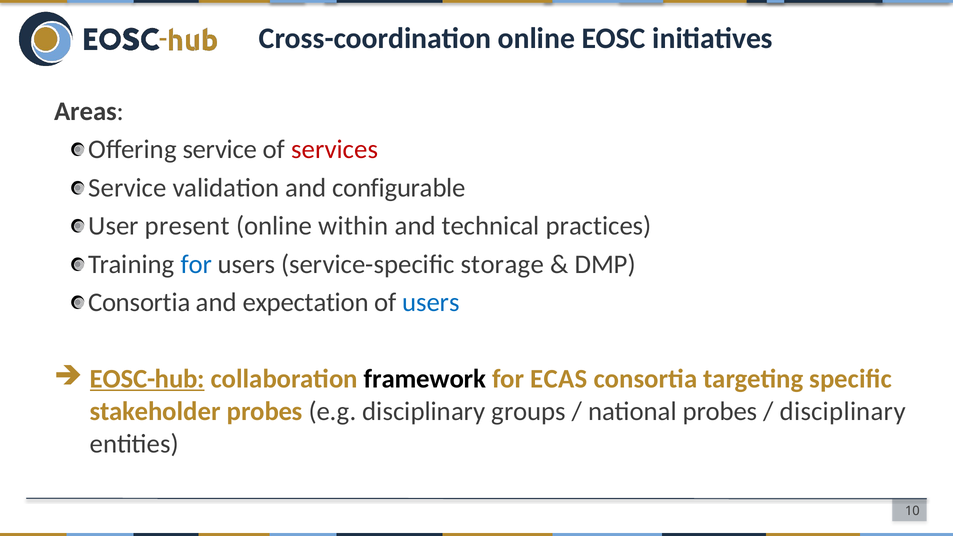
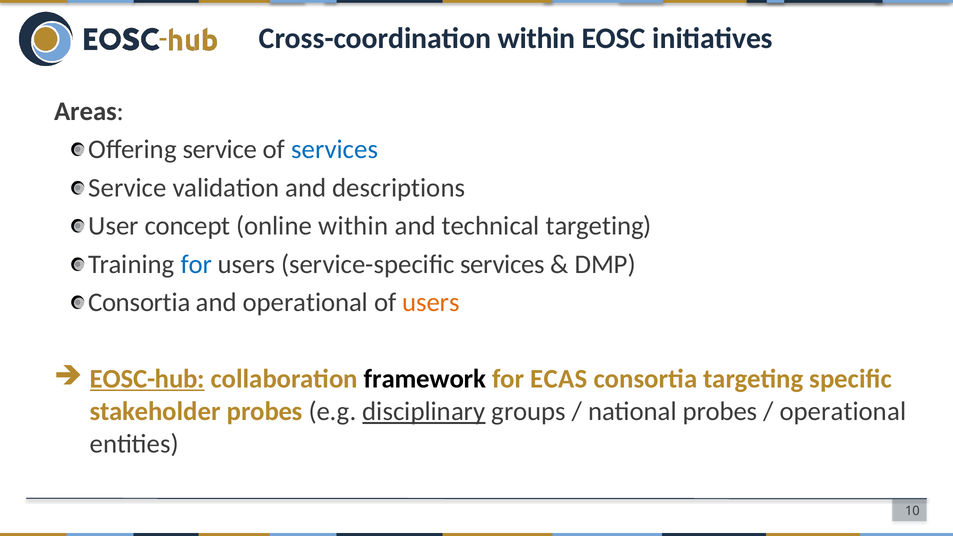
Cross-coordination online: online -> within
services at (335, 150) colour: red -> blue
configurable: configurable -> descriptions
present: present -> concept
technical practices: practices -> targeting
service-specific storage: storage -> services
and expectation: expectation -> operational
users at (431, 302) colour: blue -> orange
disciplinary at (424, 411) underline: none -> present
disciplinary at (843, 411): disciplinary -> operational
